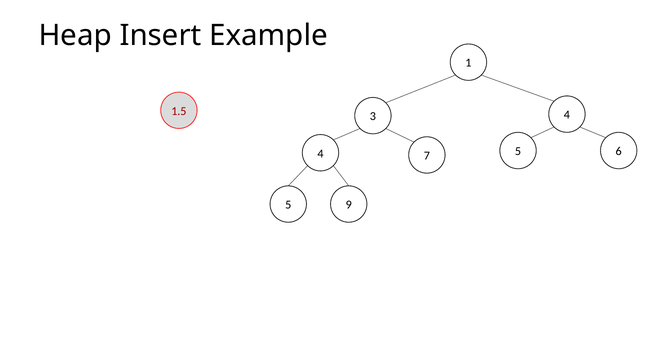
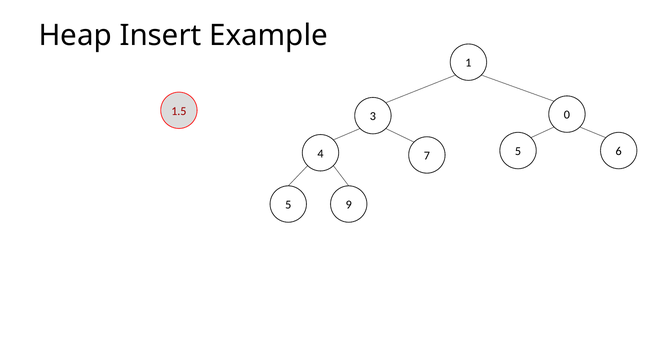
3 4: 4 -> 0
